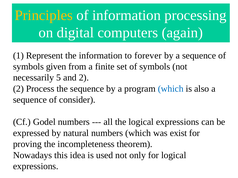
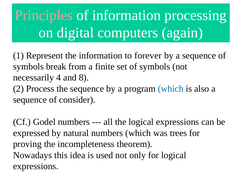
Principles colour: yellow -> pink
given: given -> break
5: 5 -> 4
and 2: 2 -> 8
exist: exist -> trees
